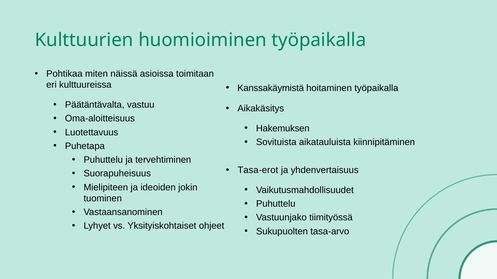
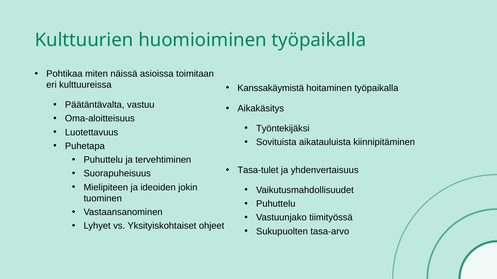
Hakemuksen: Hakemuksen -> Työntekijäksi
Tasa-erot: Tasa-erot -> Tasa-tulet
